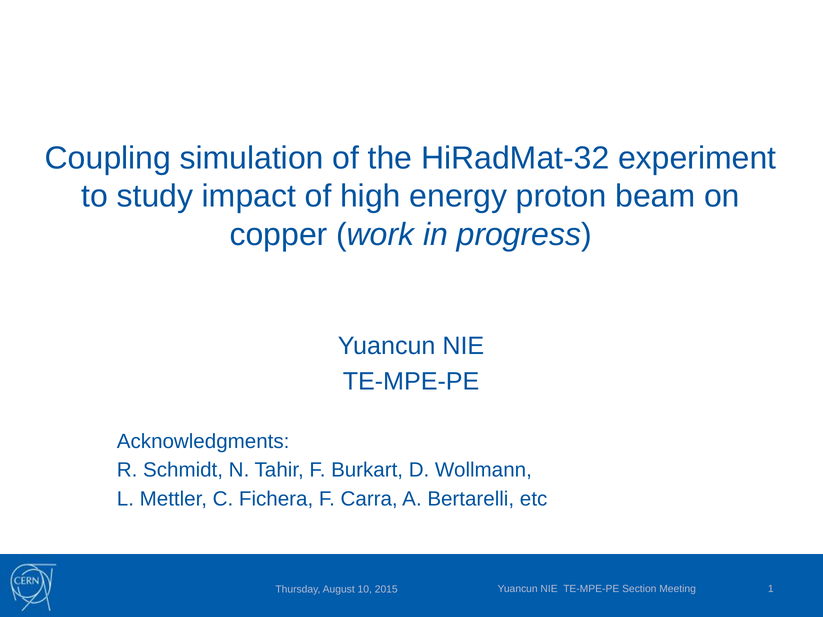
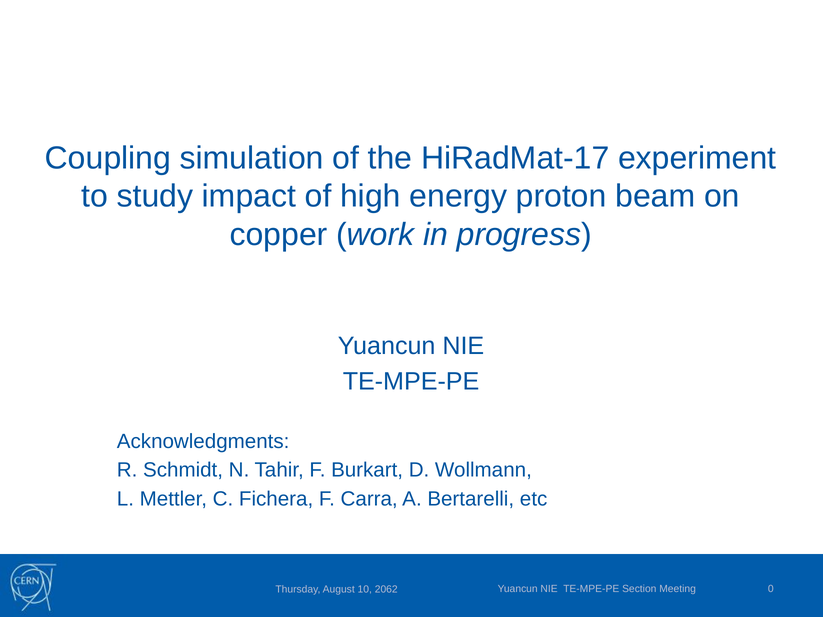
HiRadMat-32: HiRadMat-32 -> HiRadMat-17
1: 1 -> 0
2015: 2015 -> 2062
